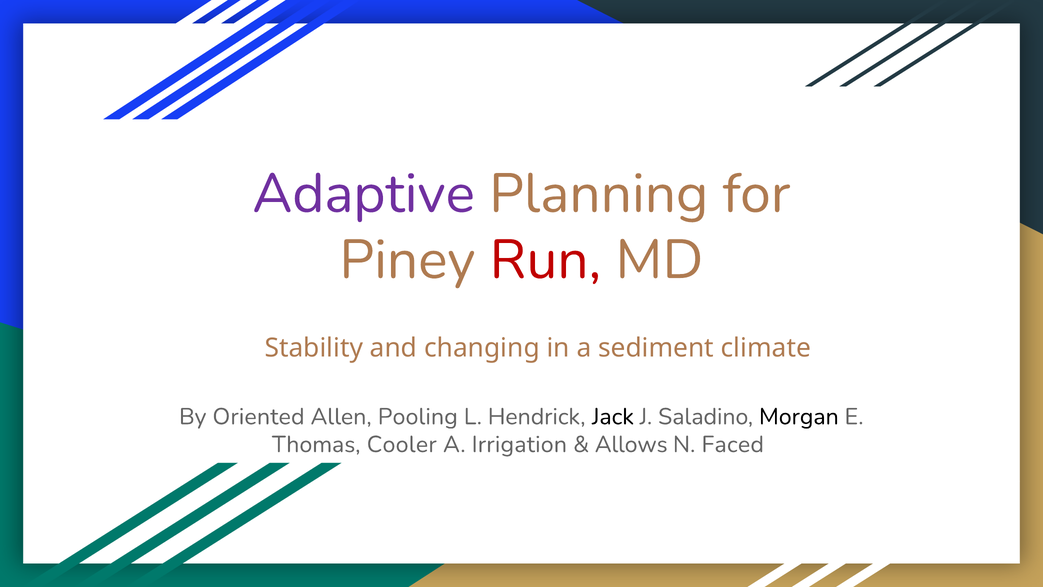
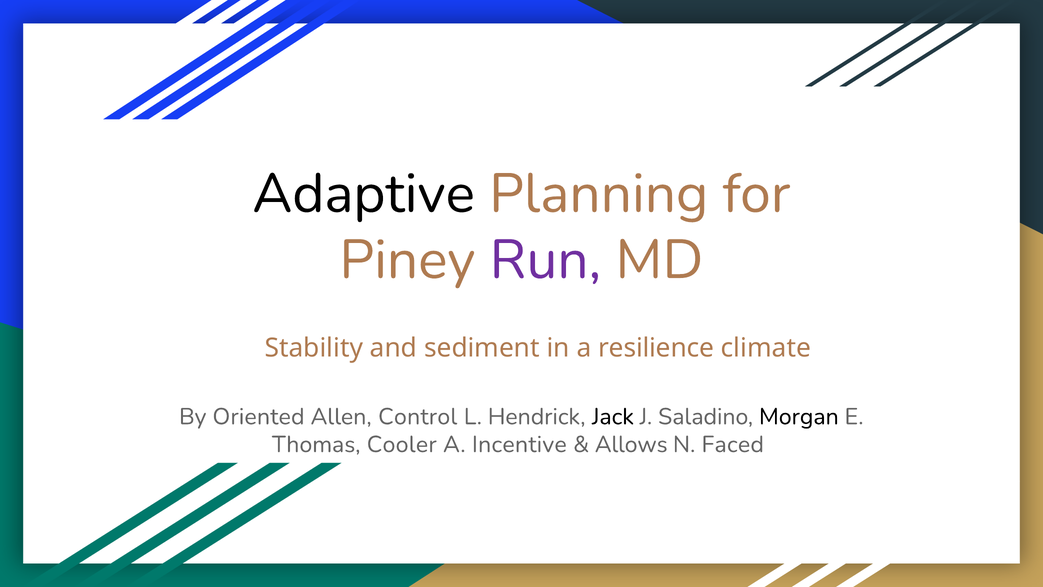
Adaptive colour: purple -> black
Run colour: red -> purple
changing: changing -> sediment
sediment: sediment -> resilience
Pooling: Pooling -> Control
Irrigation: Irrigation -> Incentive
